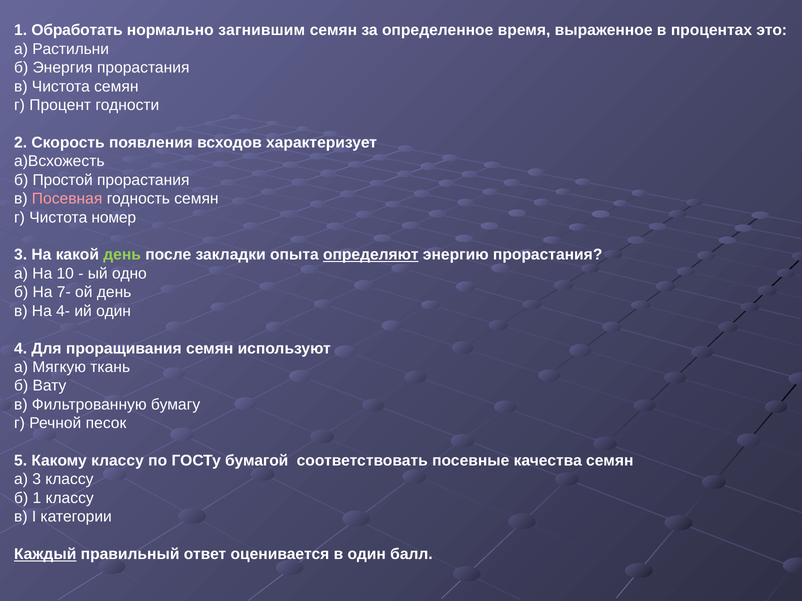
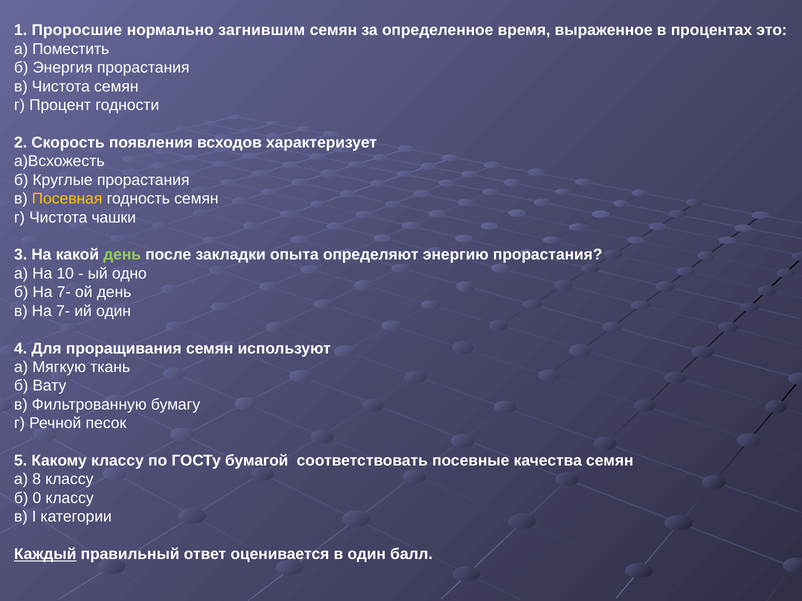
Обработать: Обработать -> Проросшие
Растильни: Растильни -> Поместить
Простой: Простой -> Круглые
Посевная colour: pink -> yellow
номер: номер -> чашки
определяют underline: present -> none
в На 4-: 4- -> 7-
а 3: 3 -> 8
б 1: 1 -> 0
